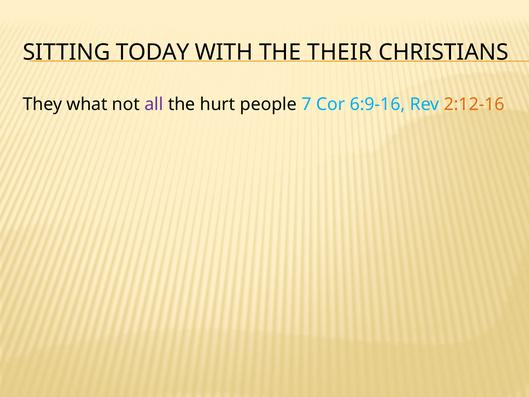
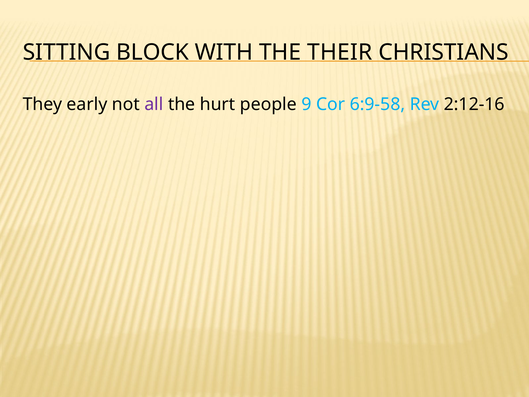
TODAY: TODAY -> BLOCK
what: what -> early
7: 7 -> 9
6:9-16: 6:9-16 -> 6:9-58
2:12-16 colour: orange -> black
